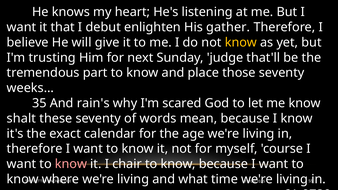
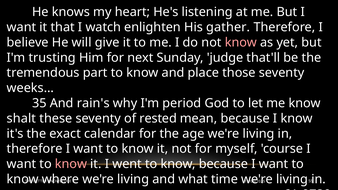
debut: debut -> watch
know at (241, 42) colour: yellow -> pink
scared: scared -> period
words: words -> rested
chair: chair -> went
